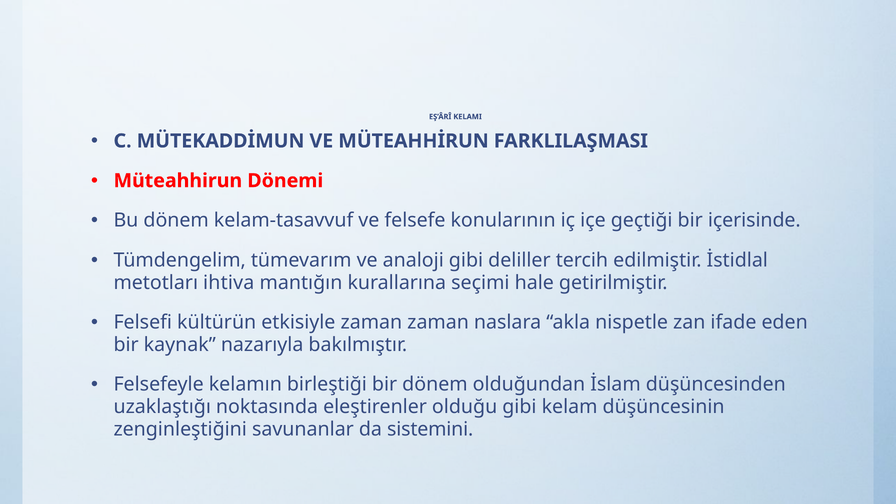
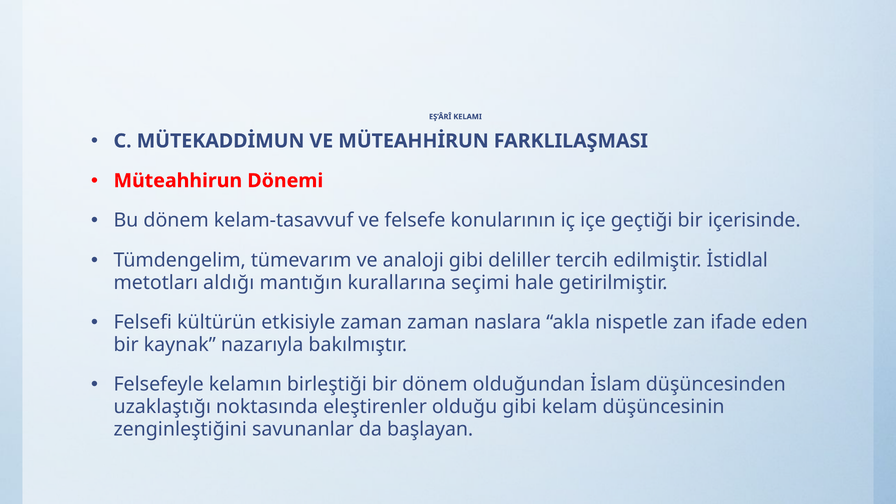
ihtiva: ihtiva -> aldığı
sistemini: sistemini -> başlayan
